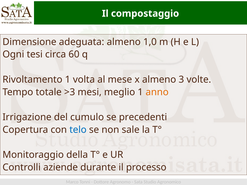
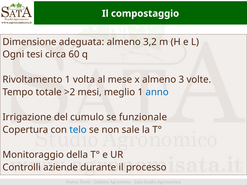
1,0: 1,0 -> 3,2
>3: >3 -> >2
anno colour: orange -> blue
precedenti: precedenti -> funzionale
